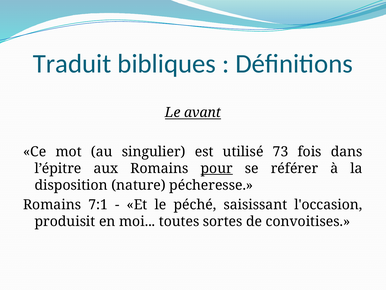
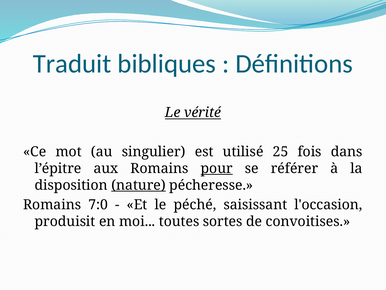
avant: avant -> vérité
73: 73 -> 25
nature underline: none -> present
7:1: 7:1 -> 7:0
